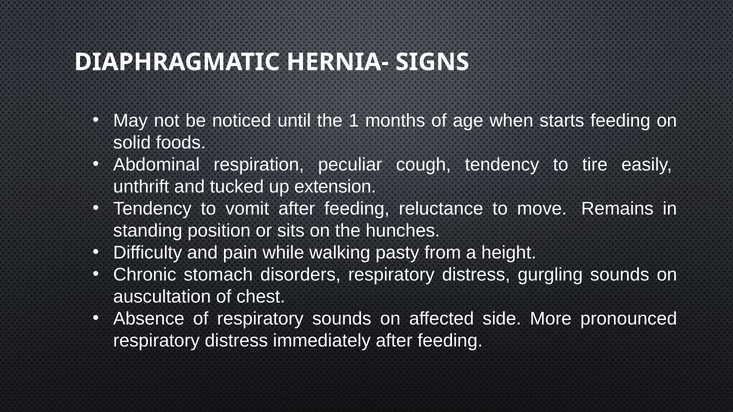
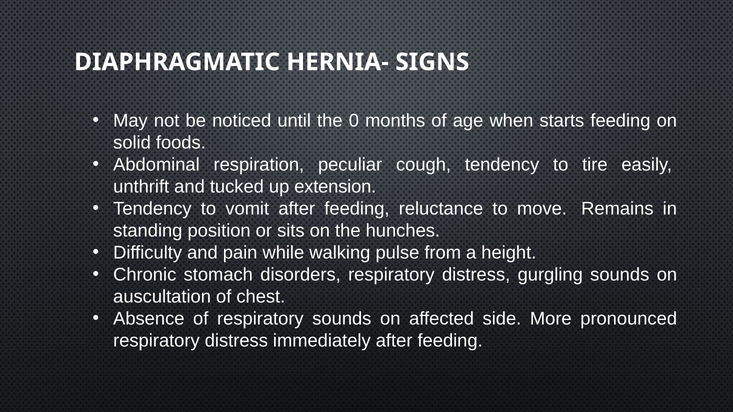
1: 1 -> 0
pasty: pasty -> pulse
